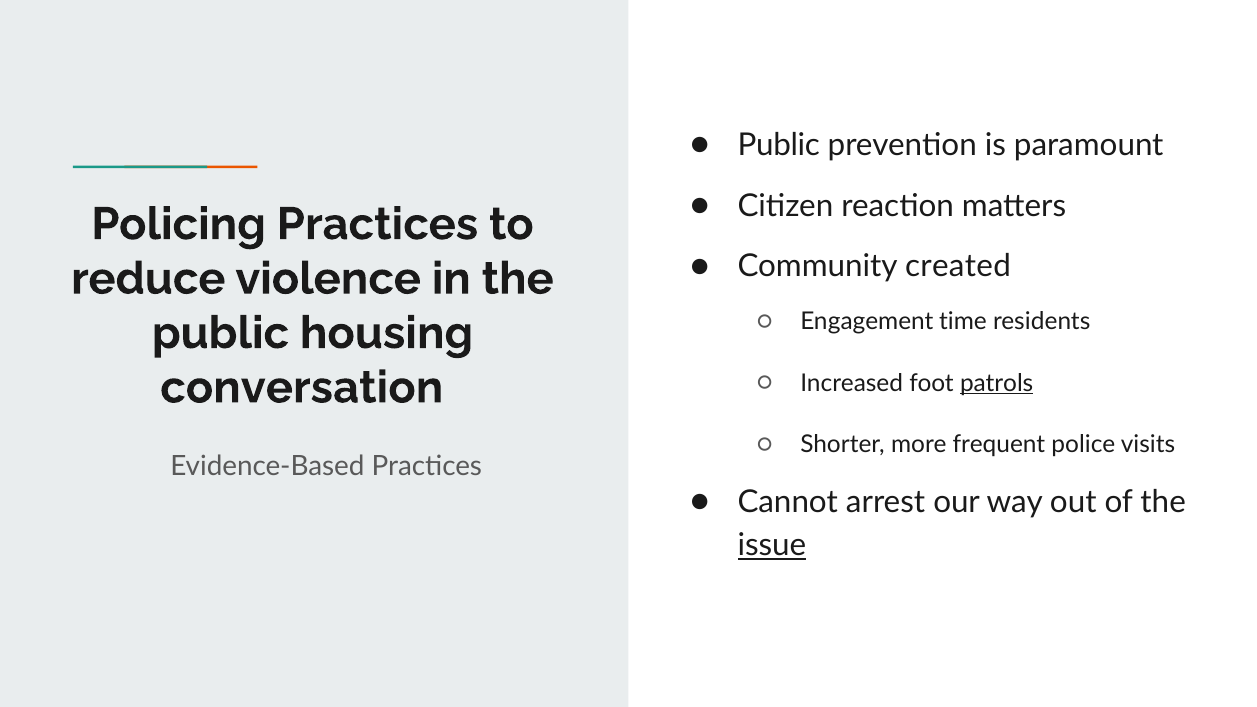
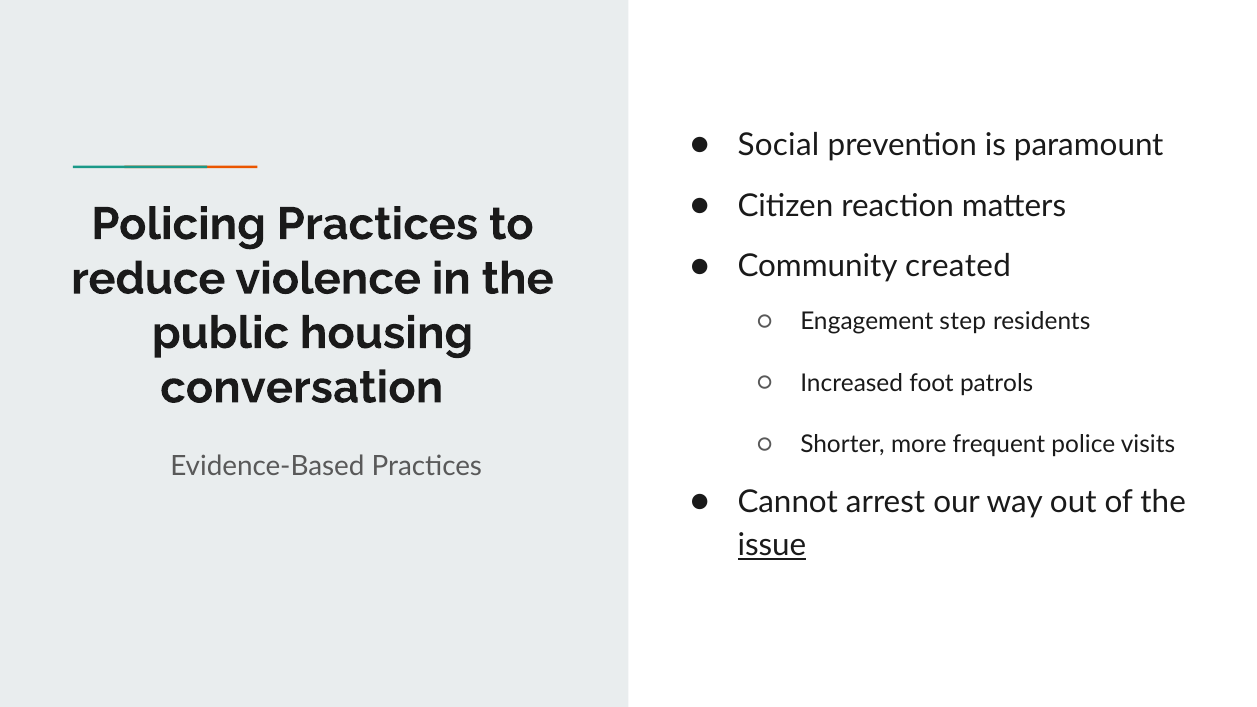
Public at (779, 145): Public -> Social
time: time -> step
patrols underline: present -> none
